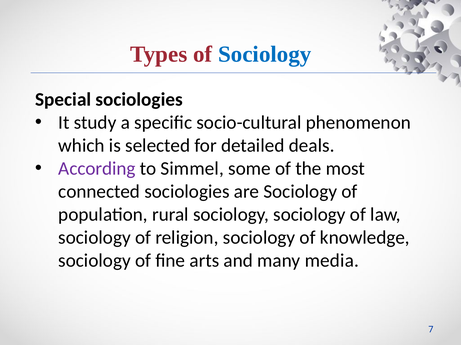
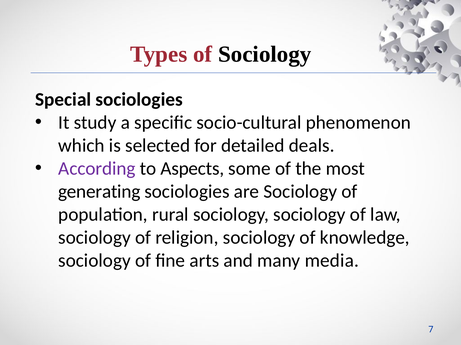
Sociology at (265, 54) colour: blue -> black
Simmel: Simmel -> Aspects
connected: connected -> generating
